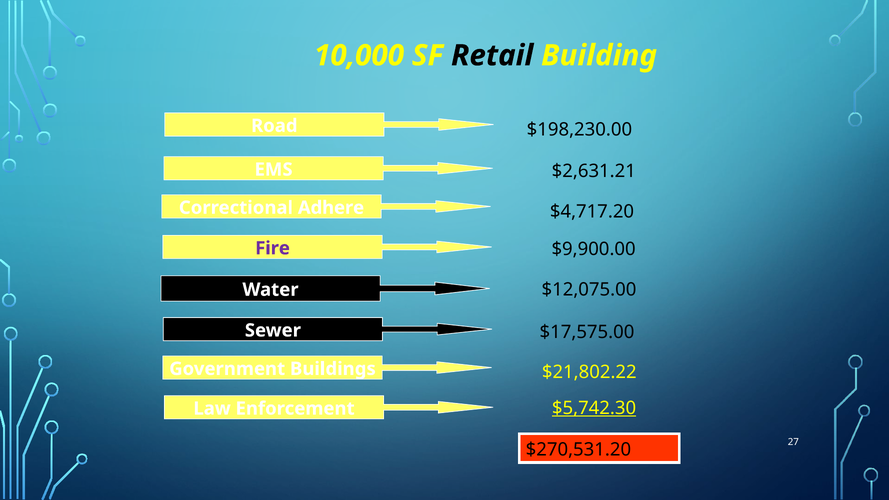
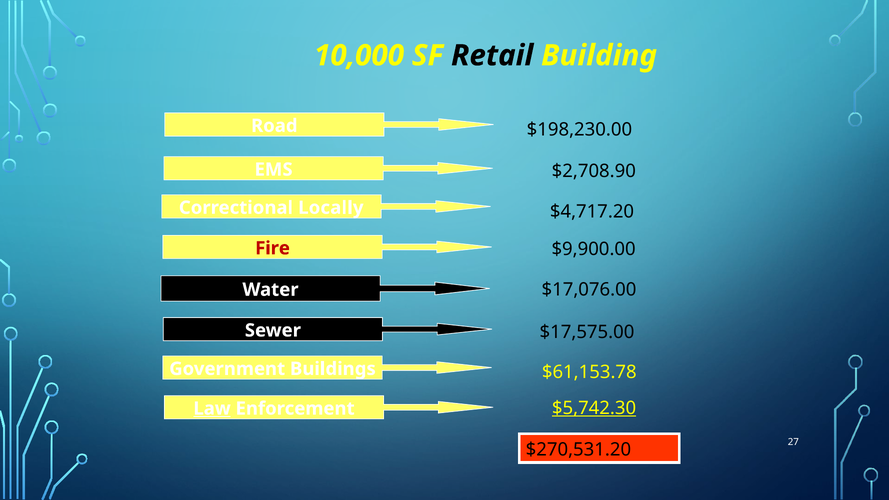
$2,631.21: $2,631.21 -> $2,708.90
Adhere: Adhere -> Locally
Fire colour: purple -> red
$12,075.00: $12,075.00 -> $17,076.00
$21,802.22: $21,802.22 -> $61,153.78
Law underline: none -> present
